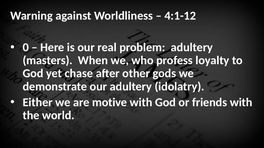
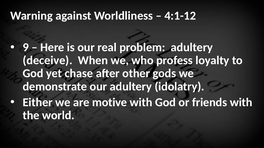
0: 0 -> 9
masters: masters -> deceive
